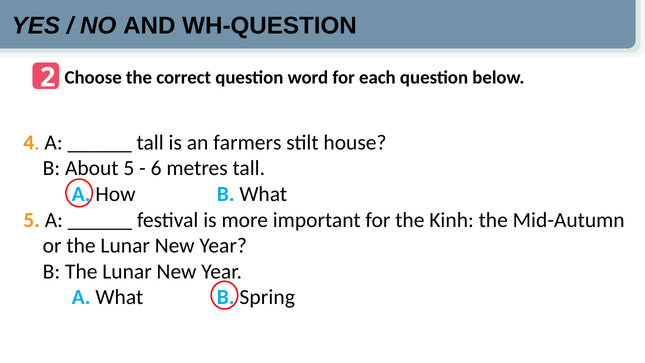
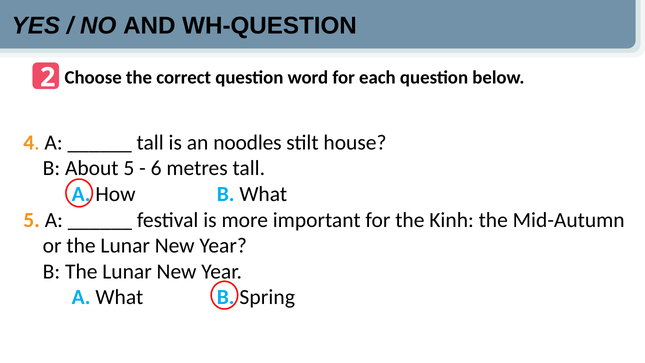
farmers: farmers -> noodles
